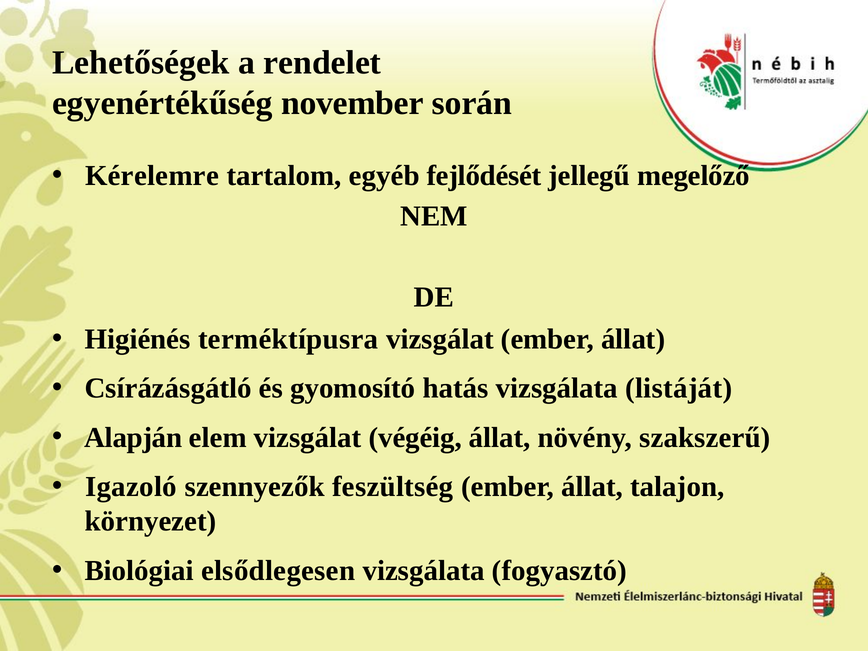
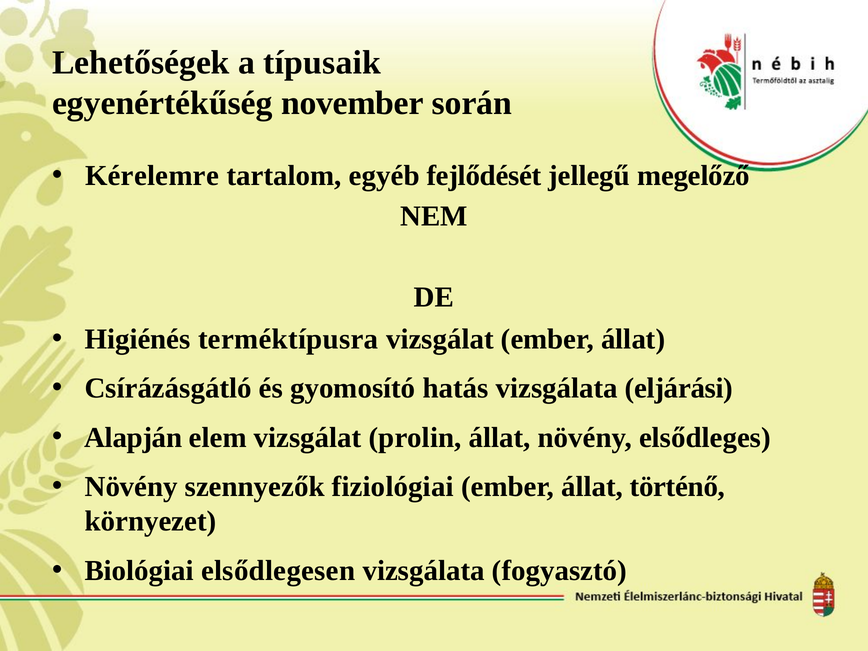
rendelet: rendelet -> típusaik
listáját: listáját -> eljárási
végéig: végéig -> prolin
szakszerű: szakszerű -> elsődleges
Igazoló at (131, 487): Igazoló -> Növény
feszültség: feszültség -> fiziológiai
talajon: talajon -> történő
